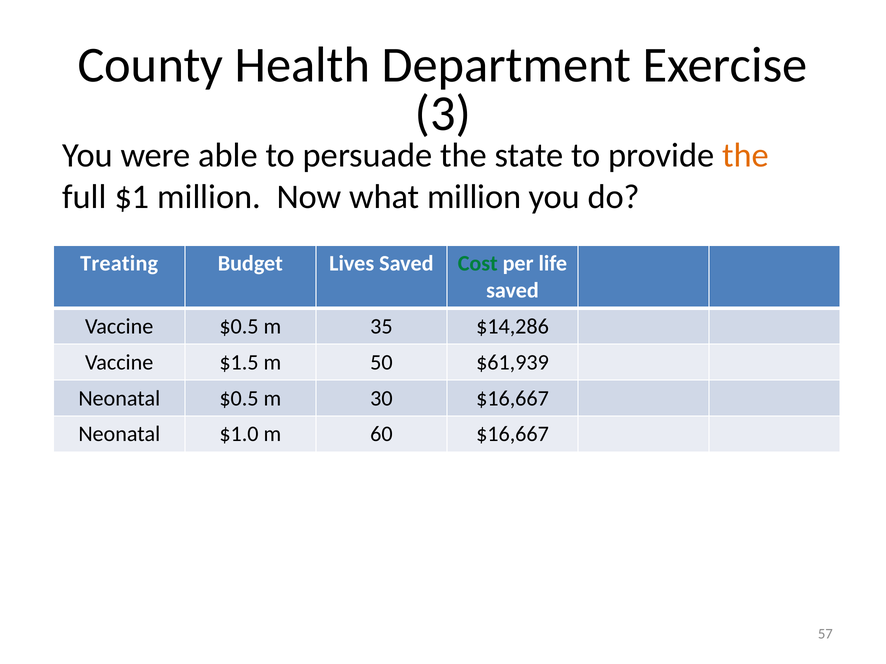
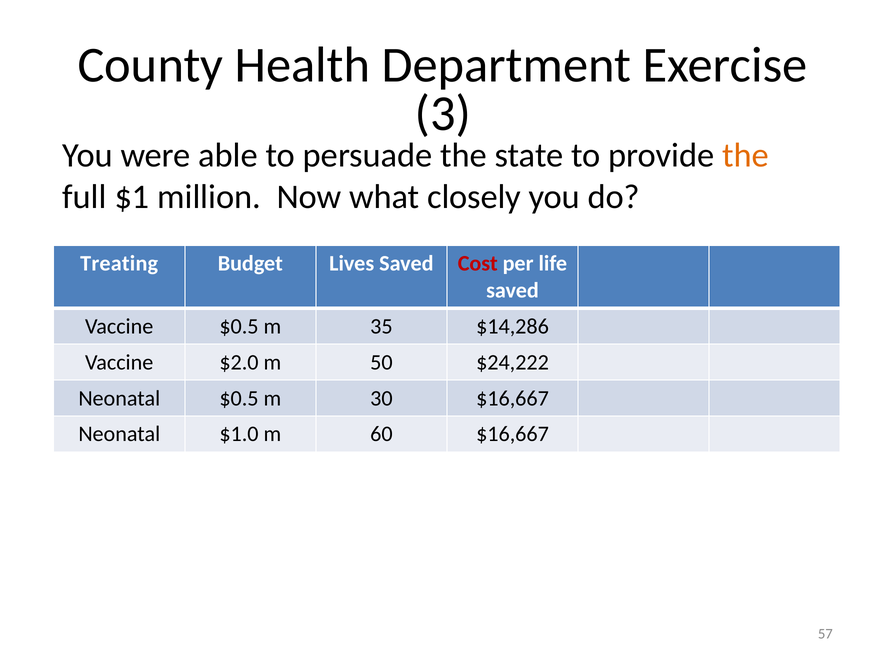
what million: million -> closely
Cost colour: green -> red
$1.5: $1.5 -> $2.0
$61,939: $61,939 -> $24,222
